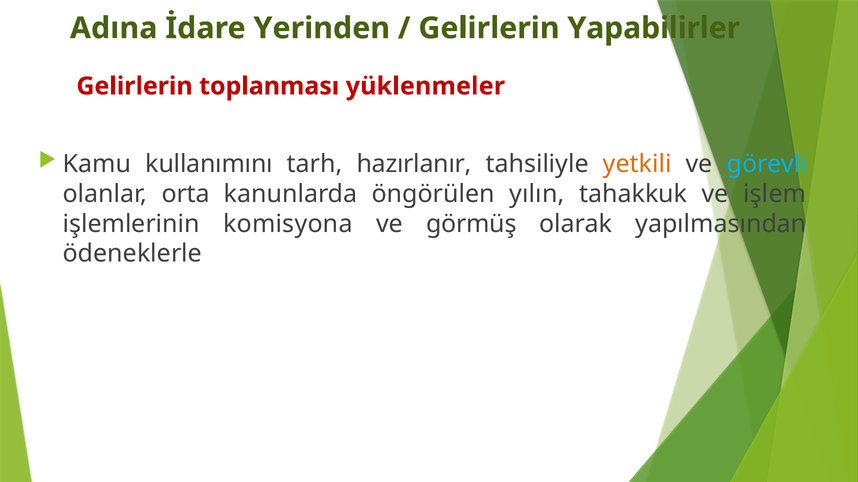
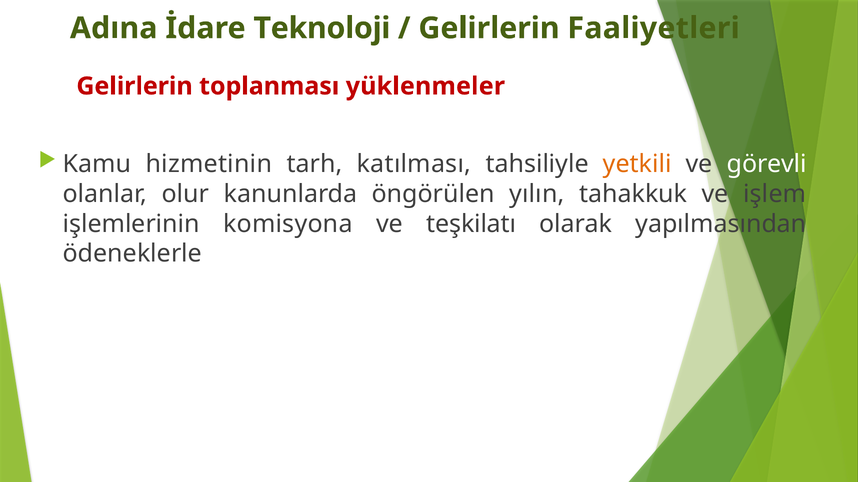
Yerinden: Yerinden -> Teknoloji
Yapabilirler: Yapabilirler -> Faaliyetleri
kullanımını: kullanımını -> hizmetinin
hazırlanır: hazırlanır -> katılması
görevli colour: light blue -> white
orta: orta -> olur
görmüş: görmüş -> teşkilatı
